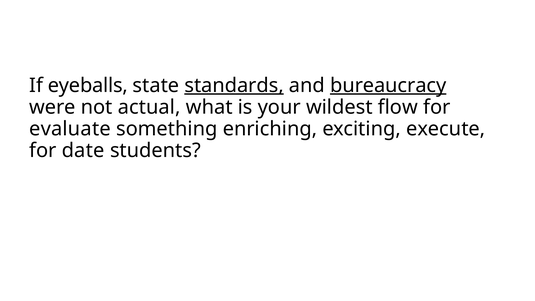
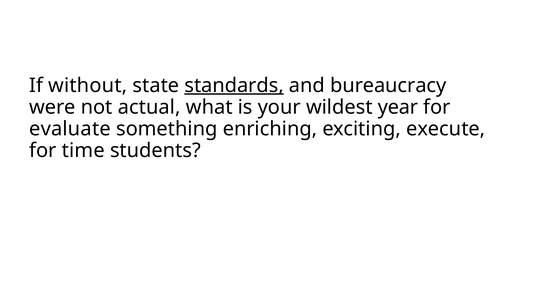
eyeballs: eyeballs -> without
bureaucracy underline: present -> none
flow: flow -> year
date: date -> time
